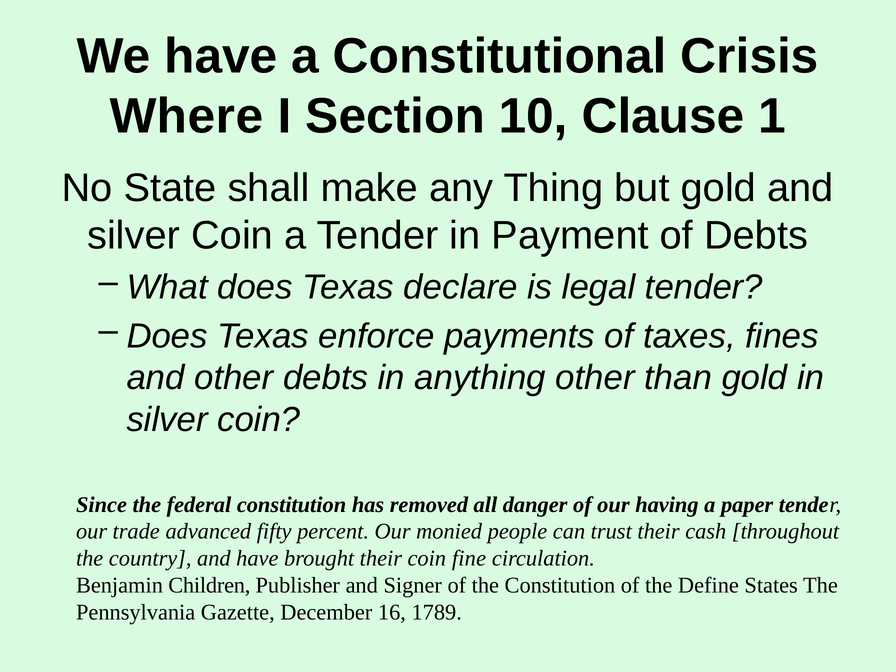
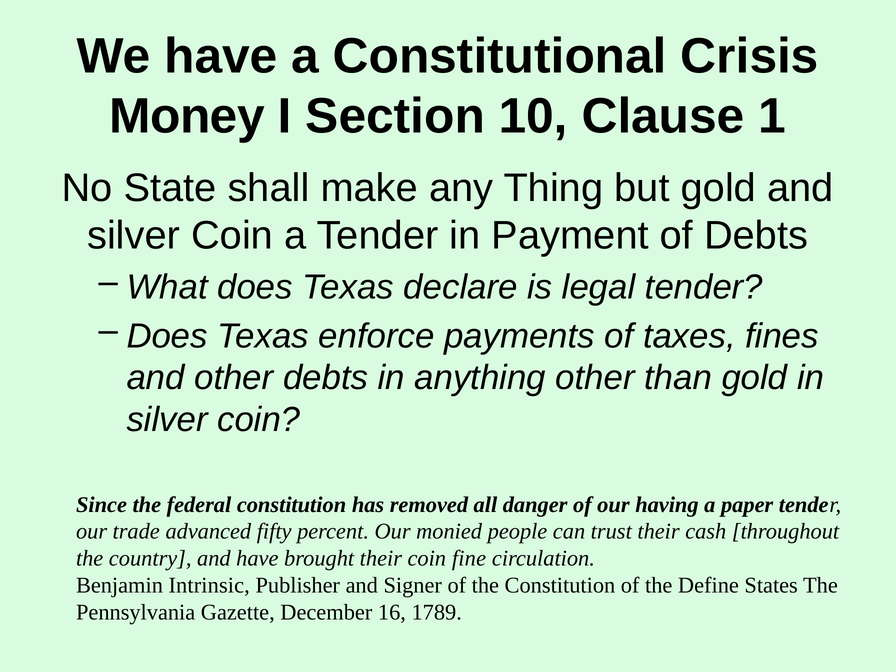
Where: Where -> Money
Children: Children -> Intrinsic
